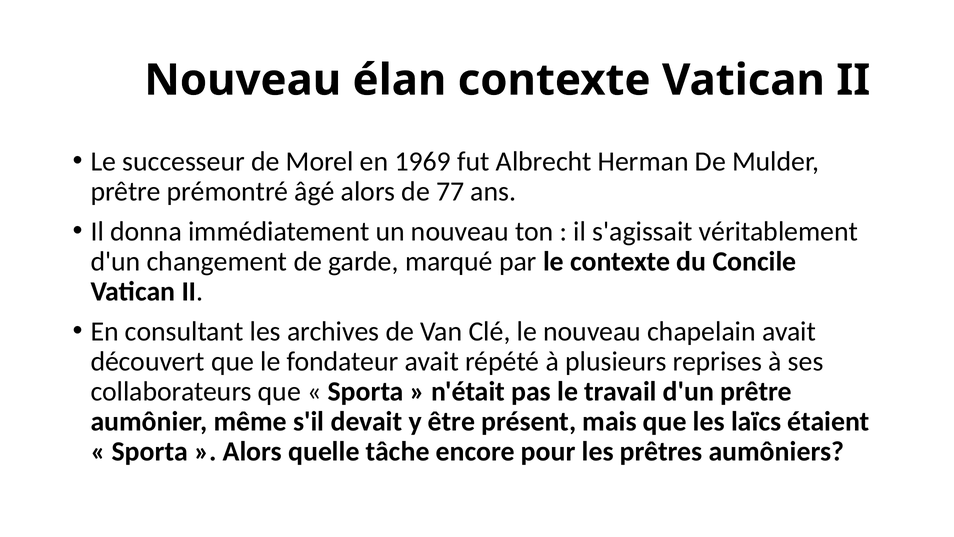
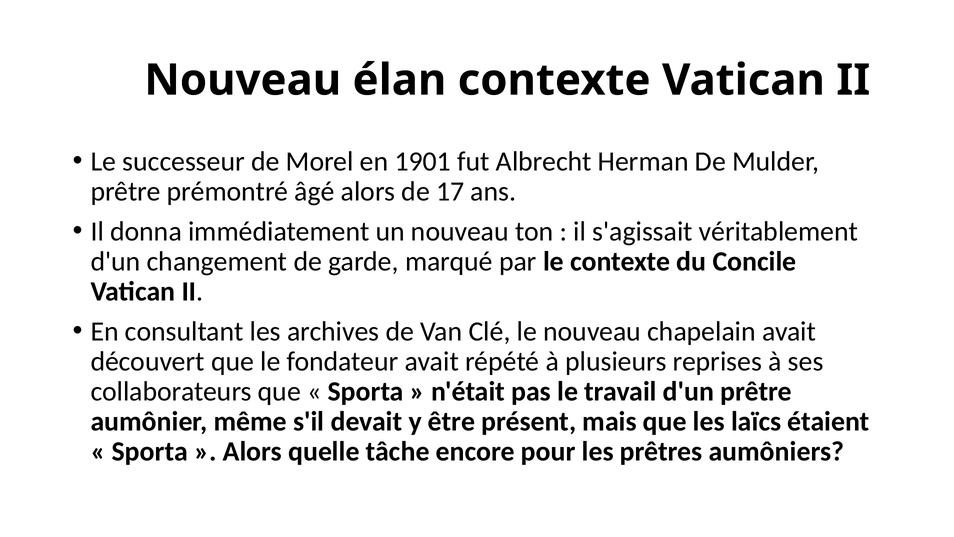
1969: 1969 -> 1901
77: 77 -> 17
